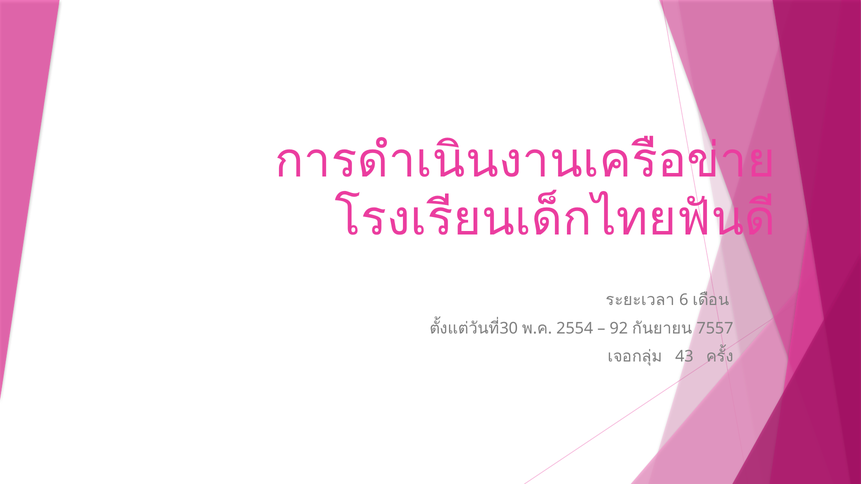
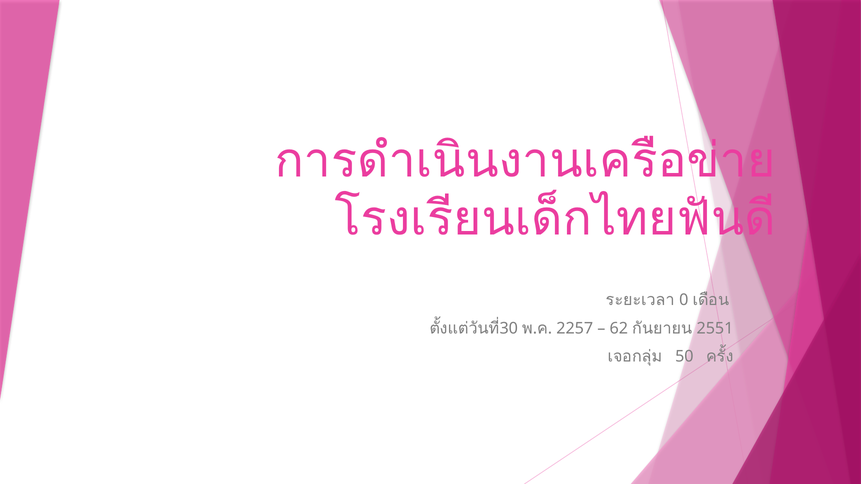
6: 6 -> 0
2554: 2554 -> 2257
92: 92 -> 62
7557: 7557 -> 2551
43: 43 -> 50
